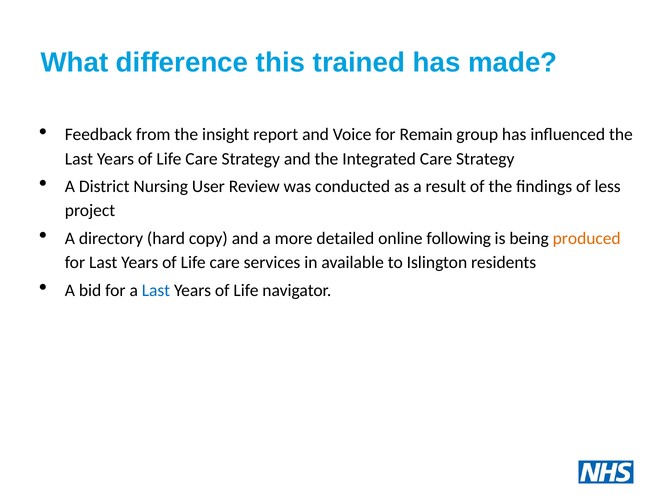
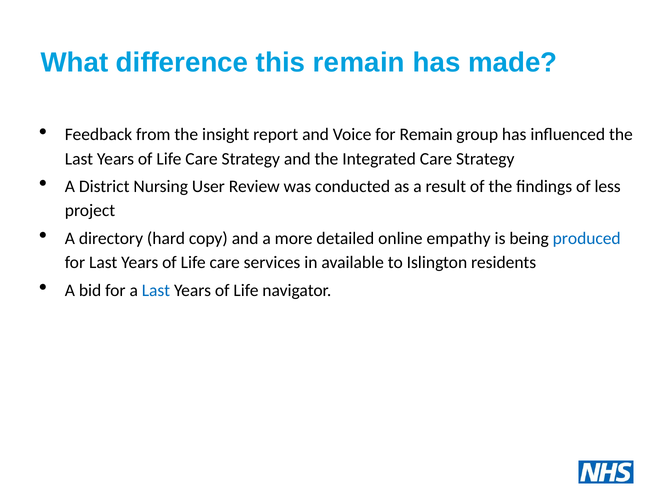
this trained: trained -> remain
following: following -> empathy
produced colour: orange -> blue
